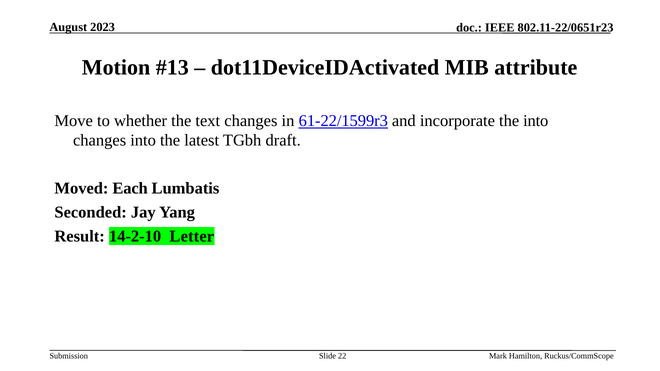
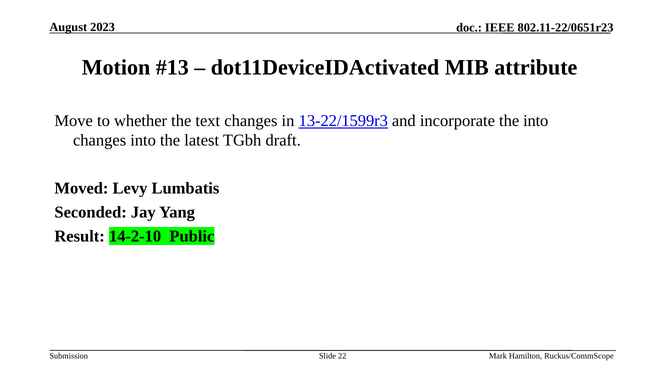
61-22/1599r3: 61-22/1599r3 -> 13-22/1599r3
Each: Each -> Levy
Letter: Letter -> Public
